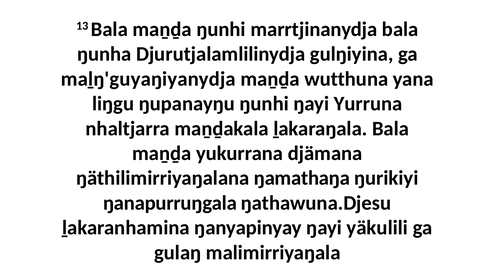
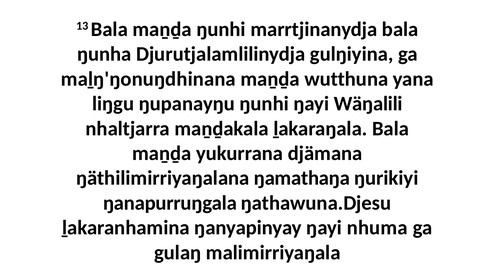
maḻŋ'guyaŋiyanydja: maḻŋ'guyaŋiyanydja -> maḻŋ'ŋonuŋdhinana
Yurruna: Yurruna -> Wäŋalili
yäkulili: yäkulili -> nhuma
